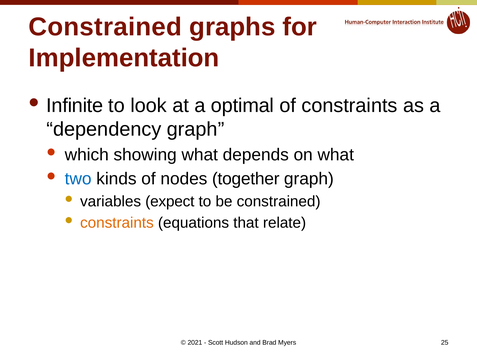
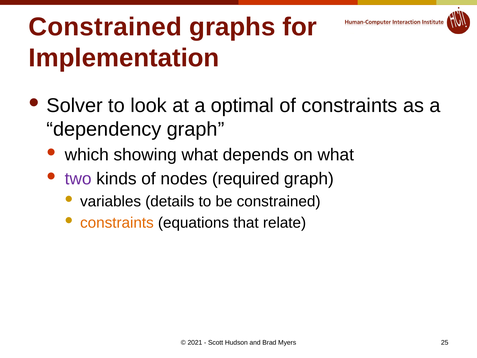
Infinite: Infinite -> Solver
two colour: blue -> purple
together: together -> required
expect: expect -> details
